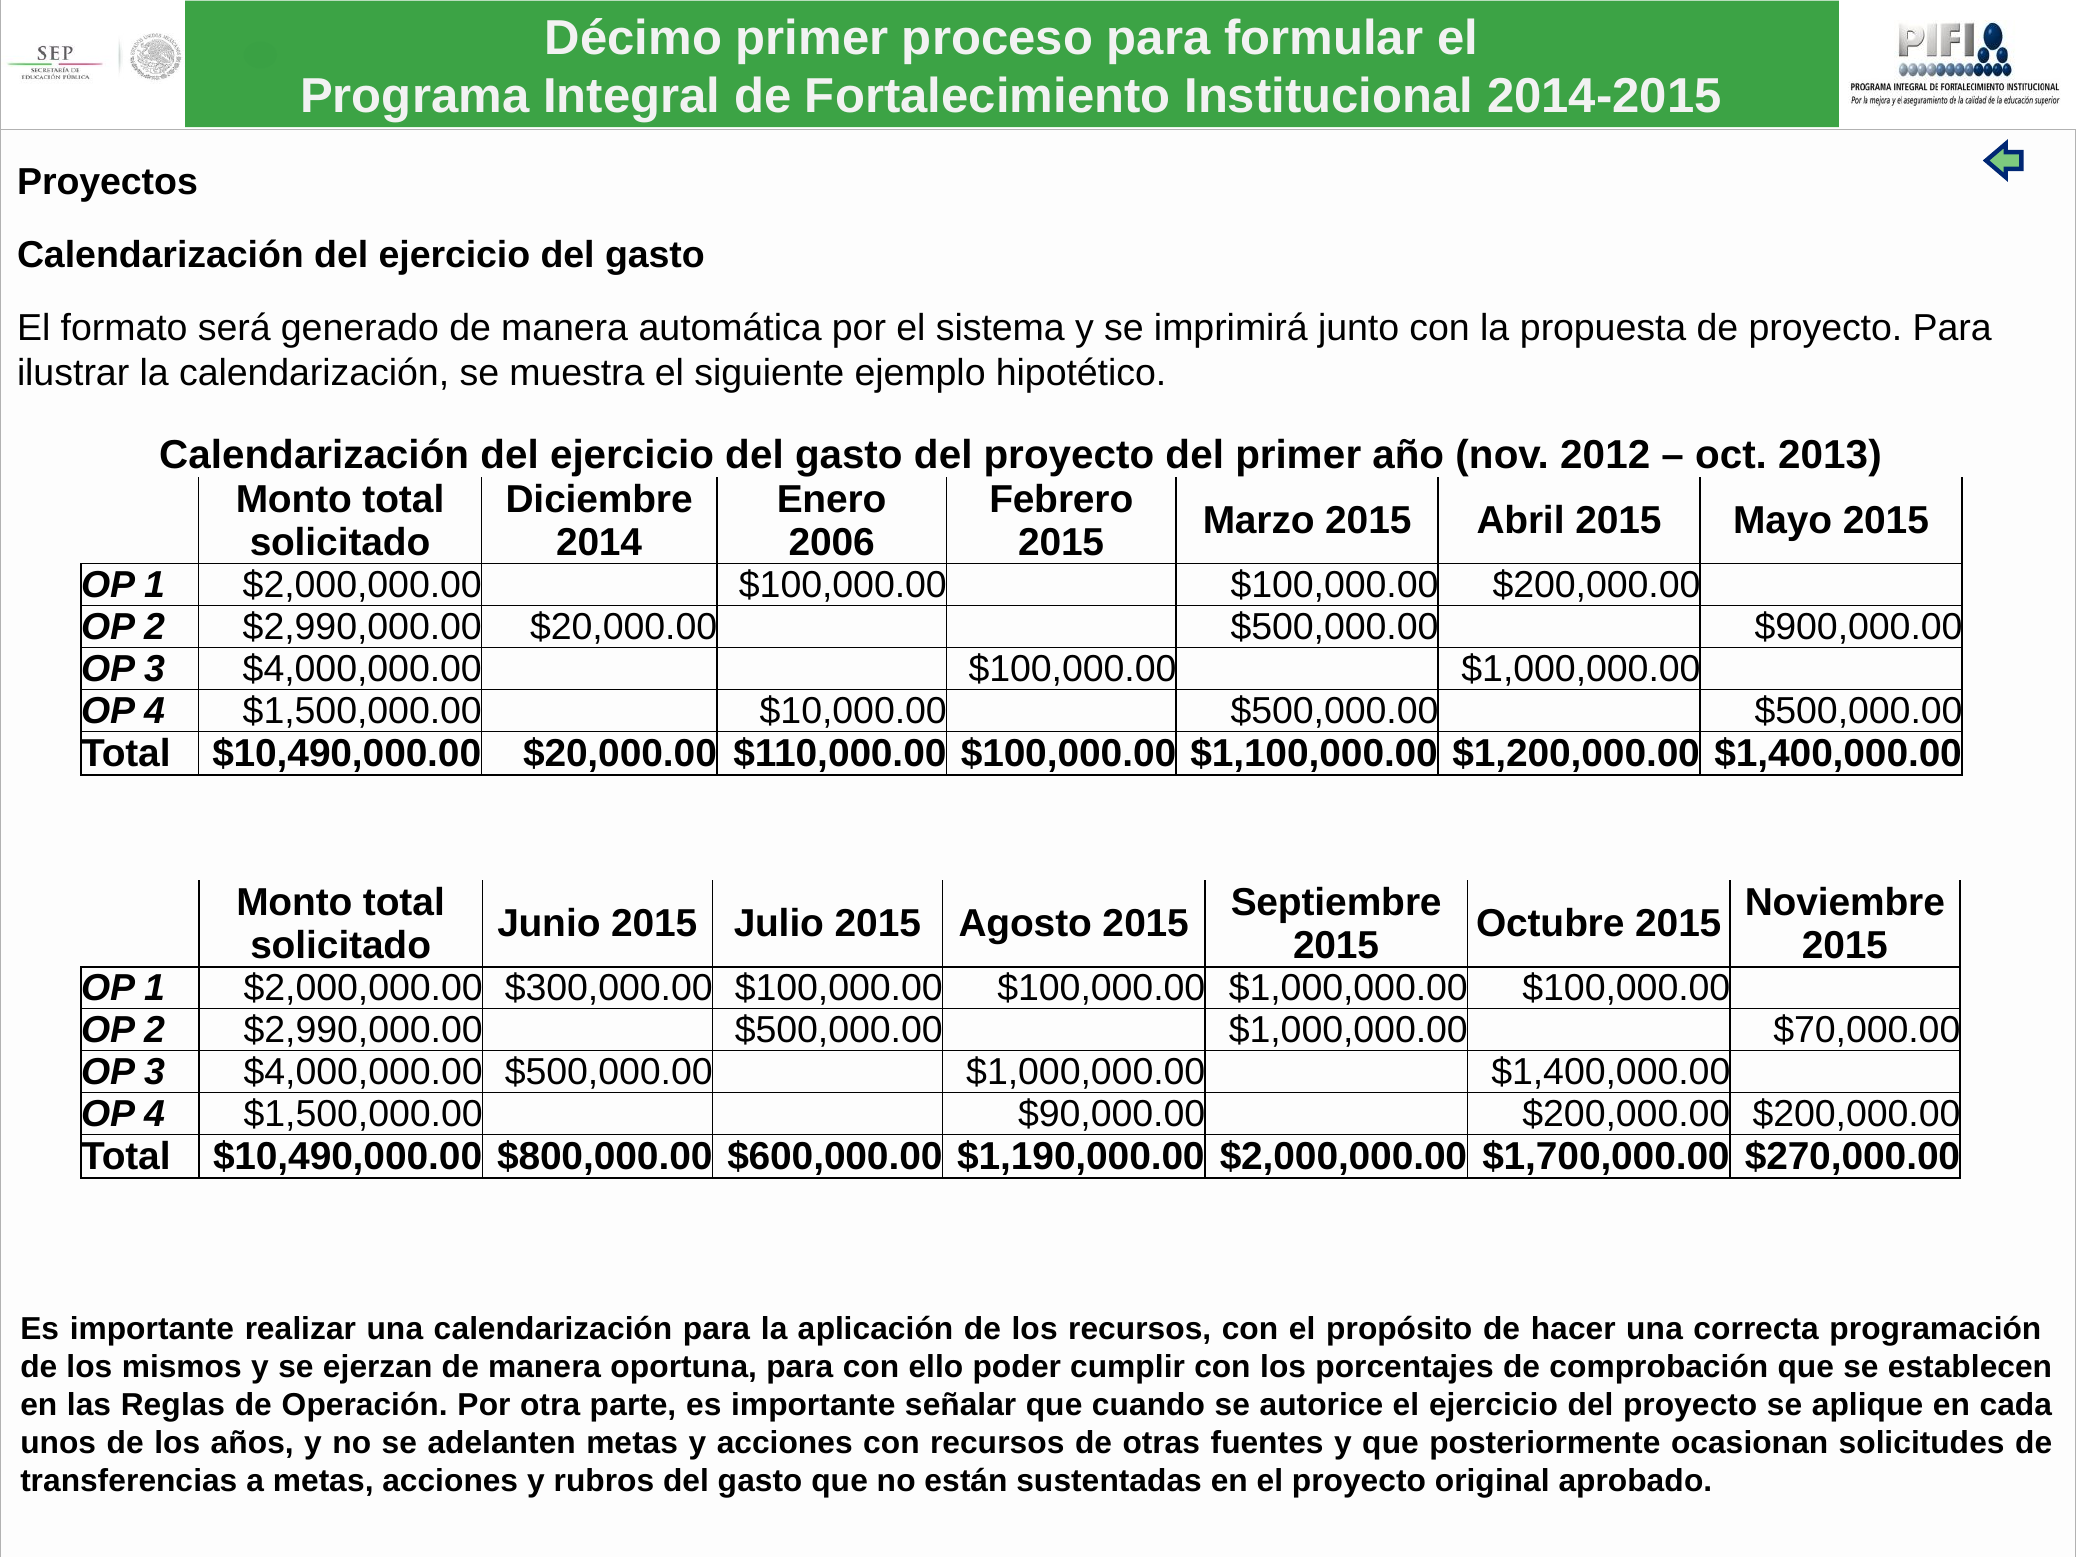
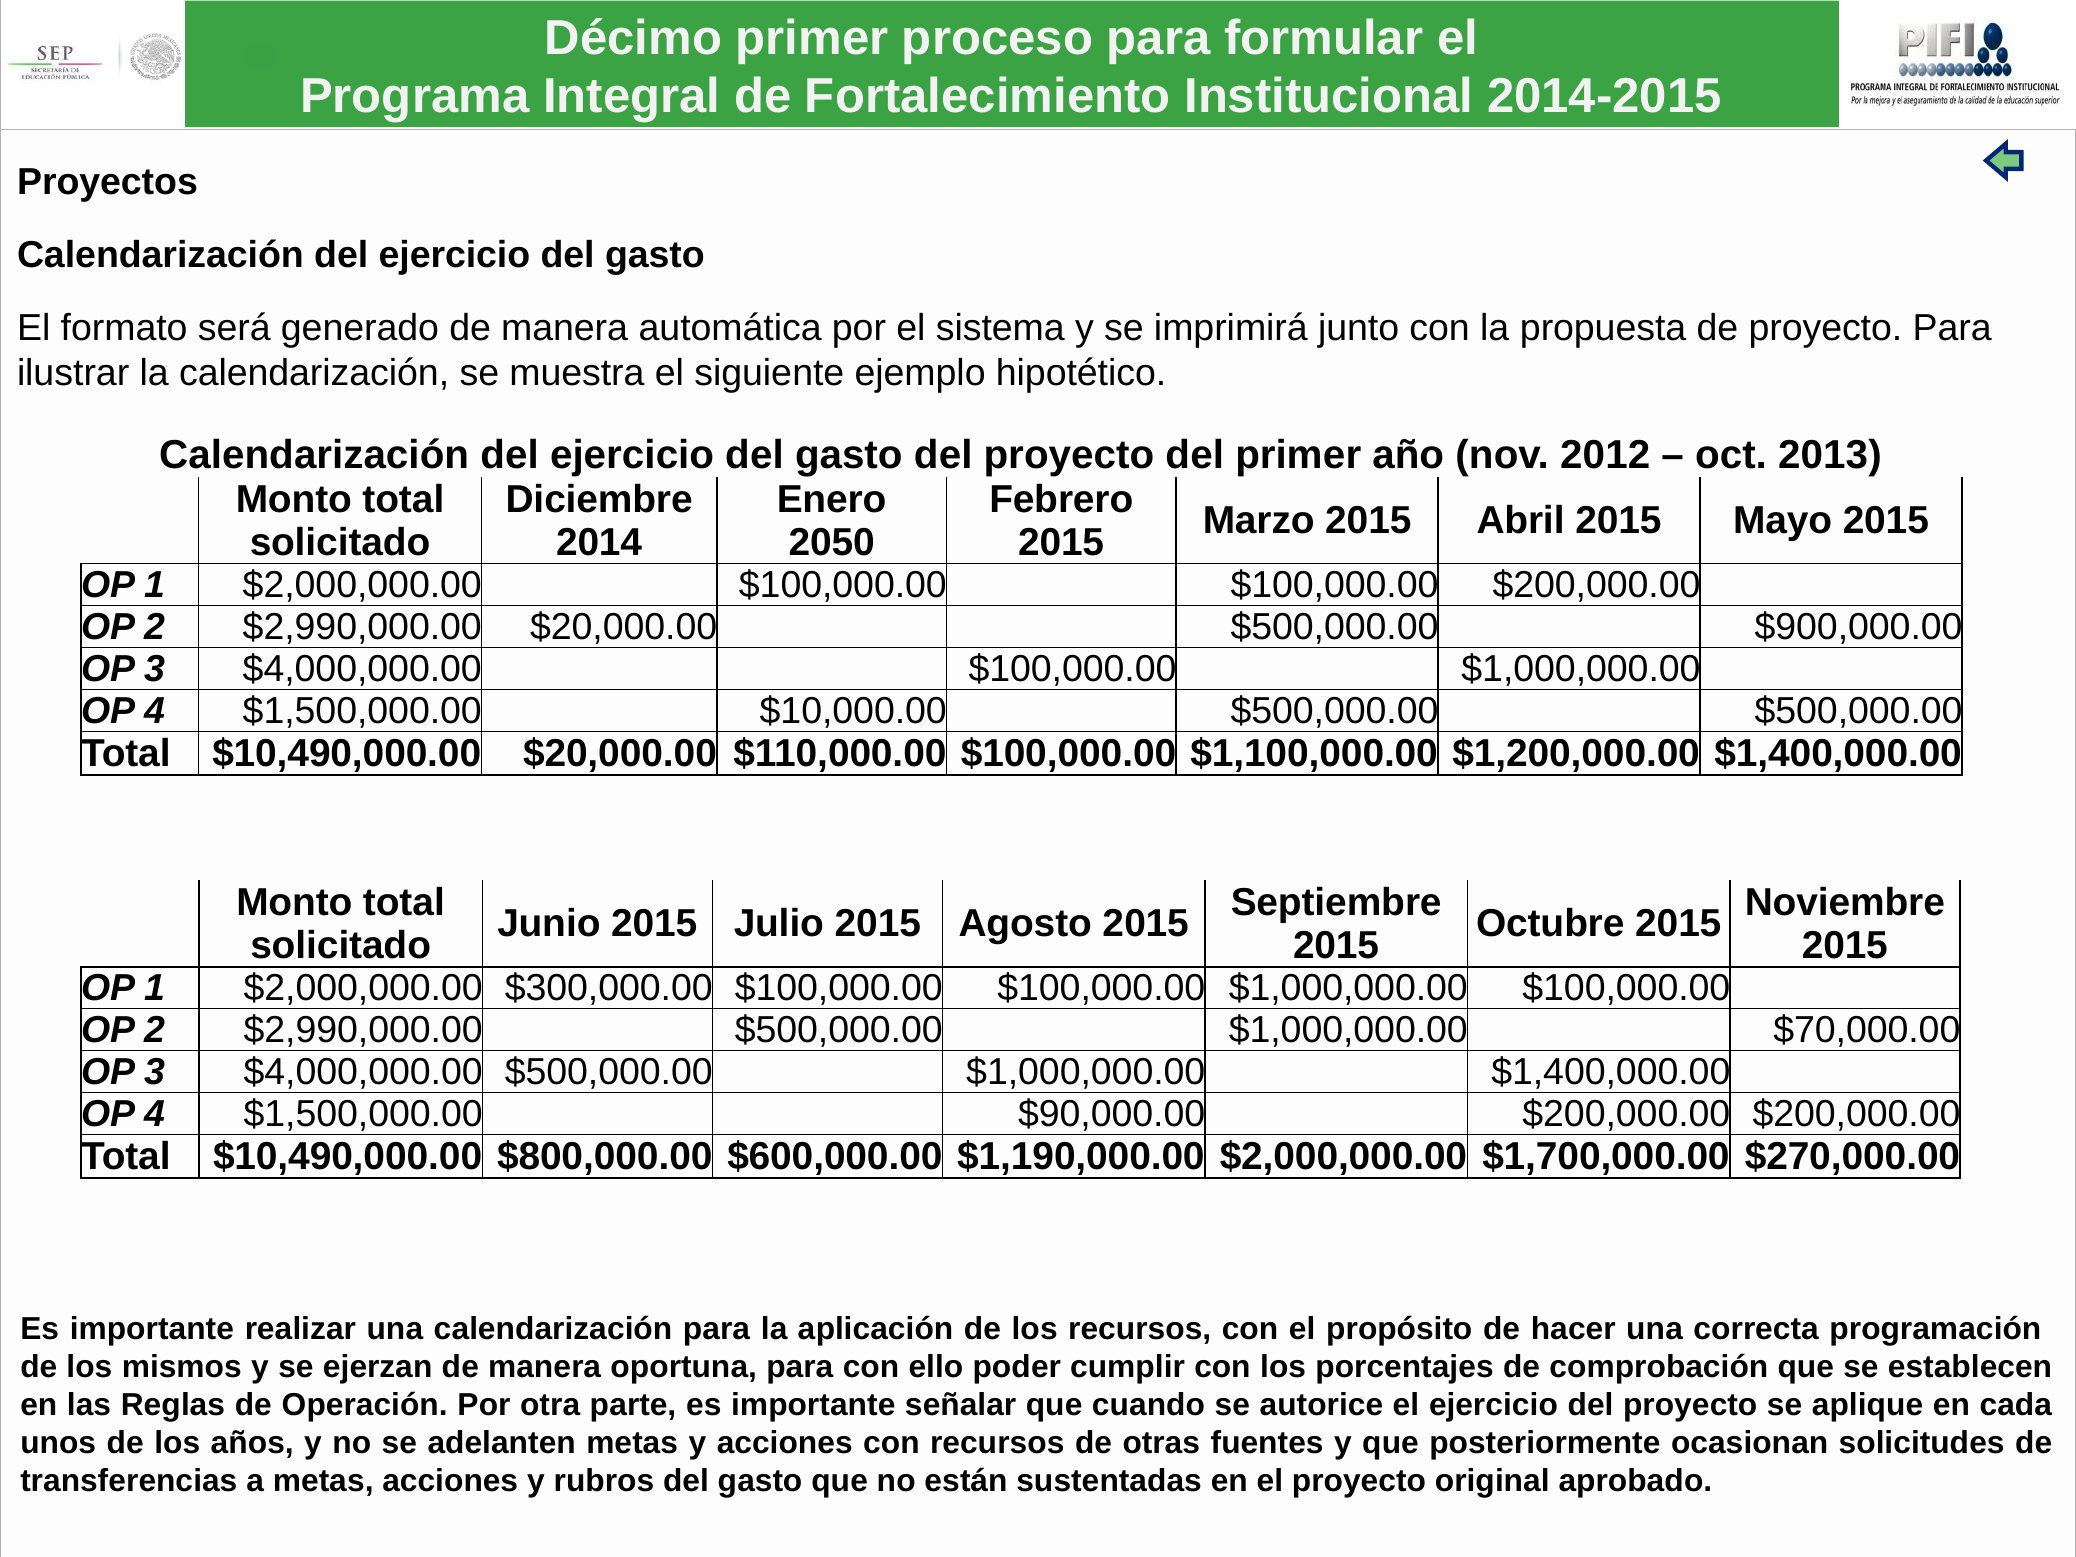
2006: 2006 -> 2050
